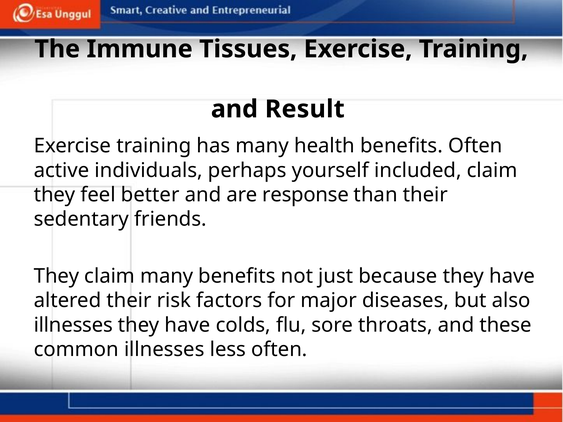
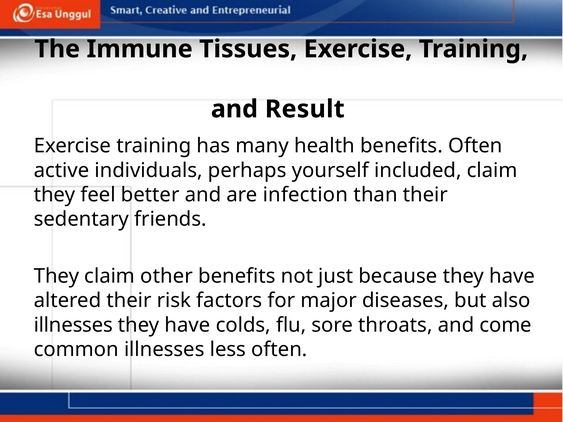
response: response -> infection
claim many: many -> other
these: these -> come
